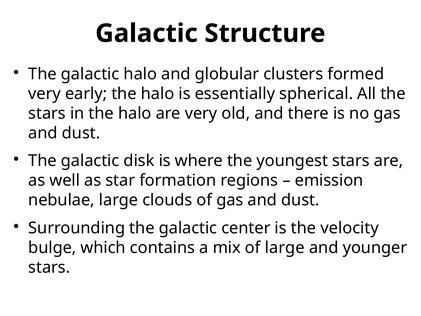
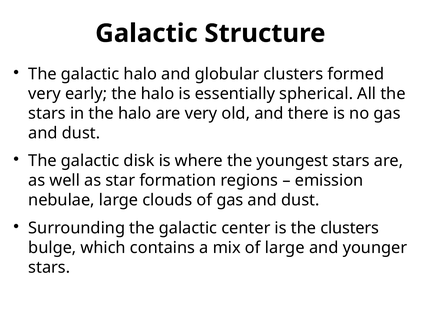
the velocity: velocity -> clusters
